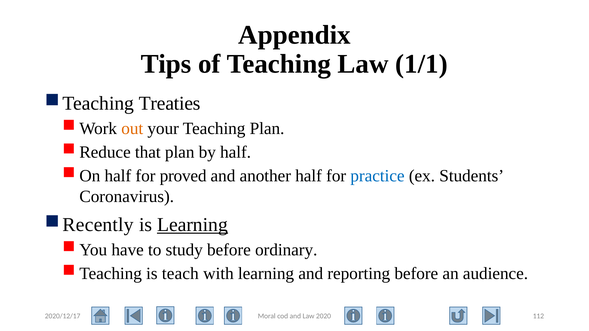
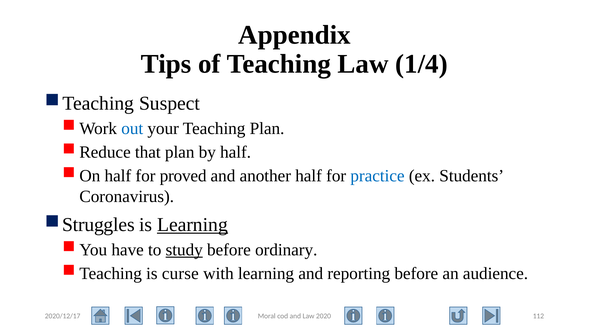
1/1: 1/1 -> 1/4
Treaties: Treaties -> Suspect
out colour: orange -> blue
Recently: Recently -> Struggles
study underline: none -> present
teach: teach -> curse
